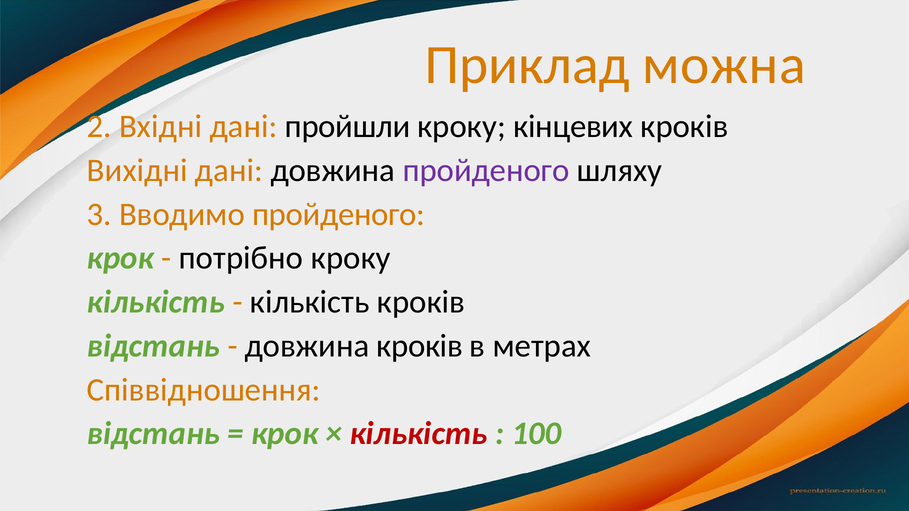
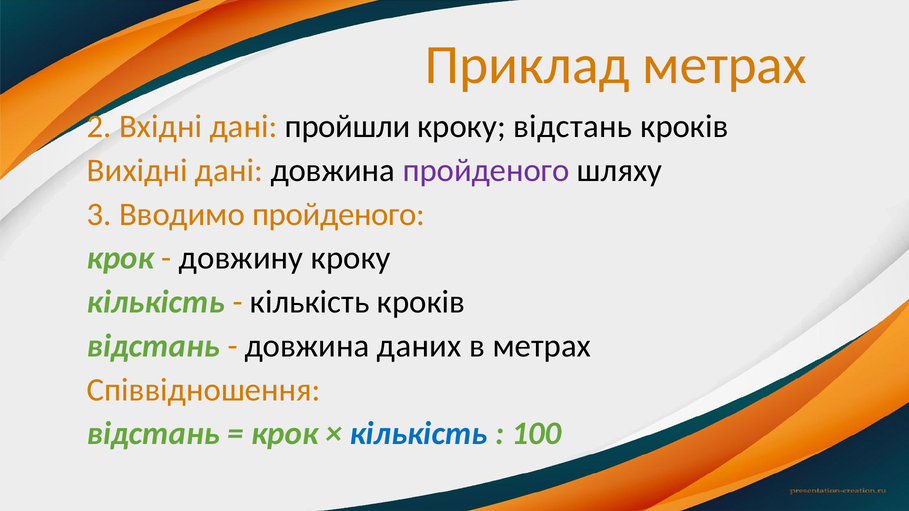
Приклад можна: можна -> метрах
кроку кінцевих: кінцевих -> відстань
потрібно: потрібно -> довжину
довжина кроків: кроків -> даних
кількість at (419, 434) colour: red -> blue
